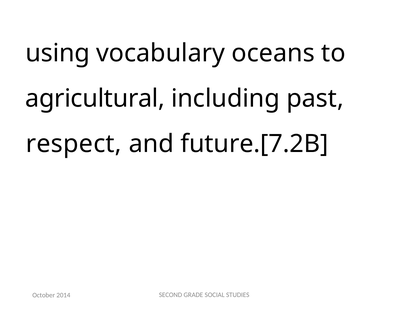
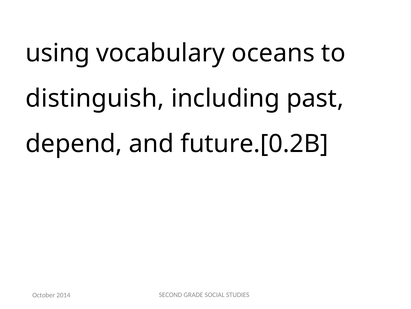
agricultural: agricultural -> distinguish
respect: respect -> depend
future.[7.2B: future.[7.2B -> future.[0.2B
